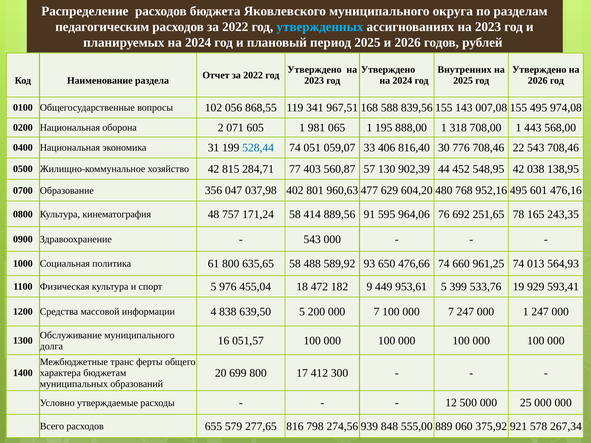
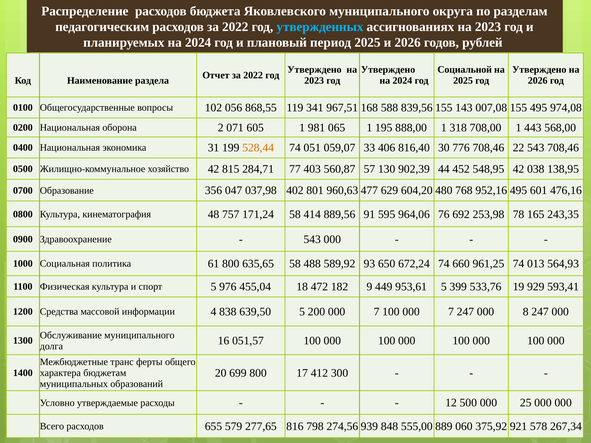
Внутренних: Внутренних -> Социальной
528,44 colour: blue -> orange
251,65: 251,65 -> 253,98
476,66: 476,66 -> 672,24
000 1: 1 -> 8
